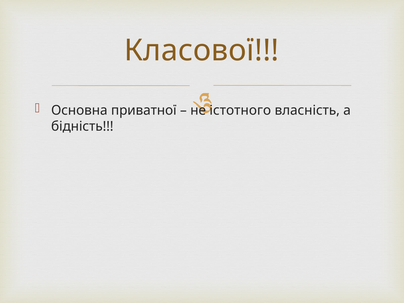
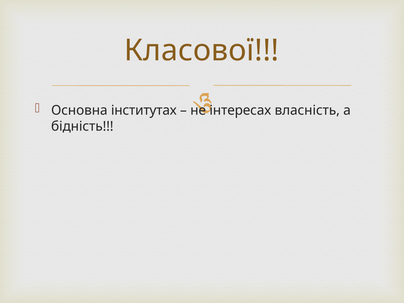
приватної: приватної -> інститутах
істотного: істотного -> інтересах
